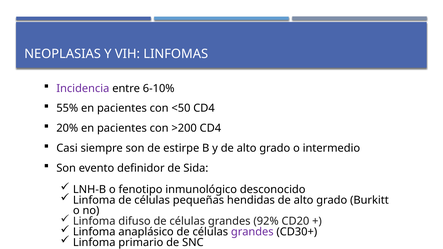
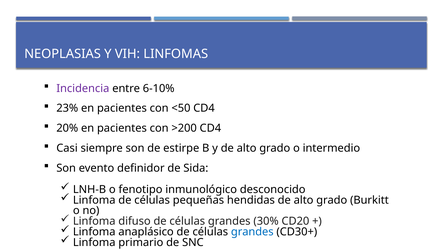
55%: 55% -> 23%
92%: 92% -> 30%
grandes at (252, 232) colour: purple -> blue
